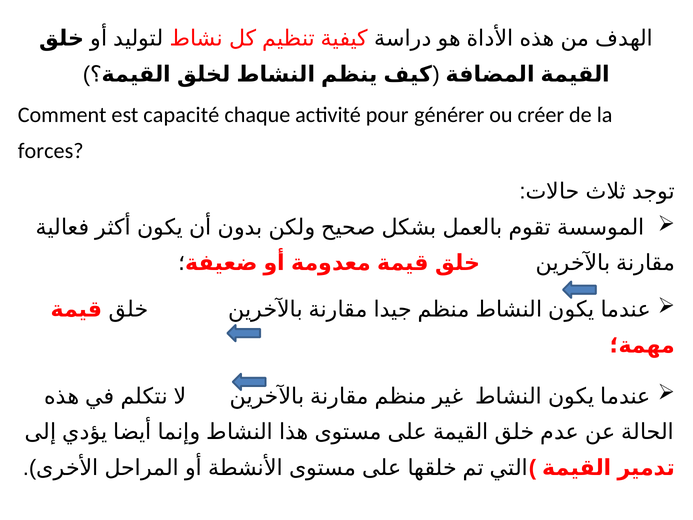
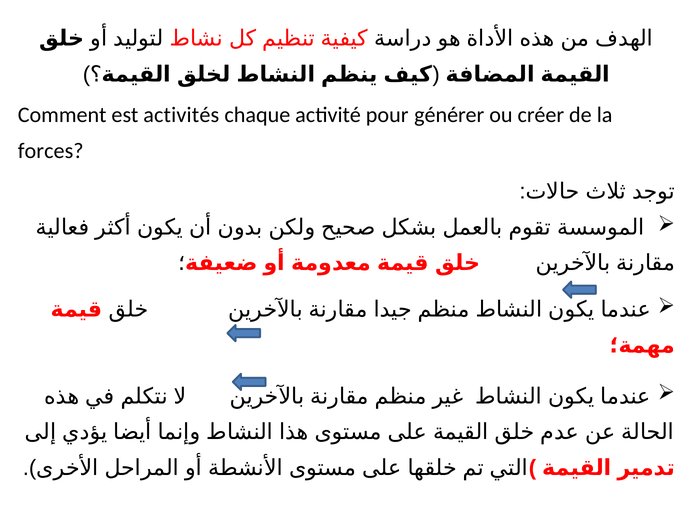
capacité: capacité -> activités
